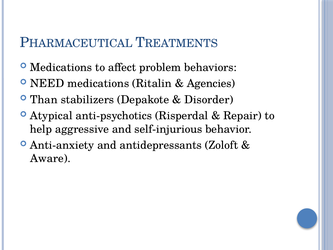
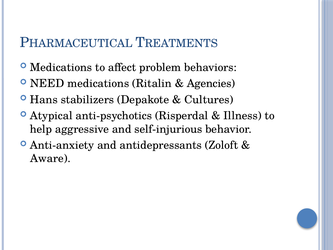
Than: Than -> Hans
Disorder: Disorder -> Cultures
Repair: Repair -> Illness
